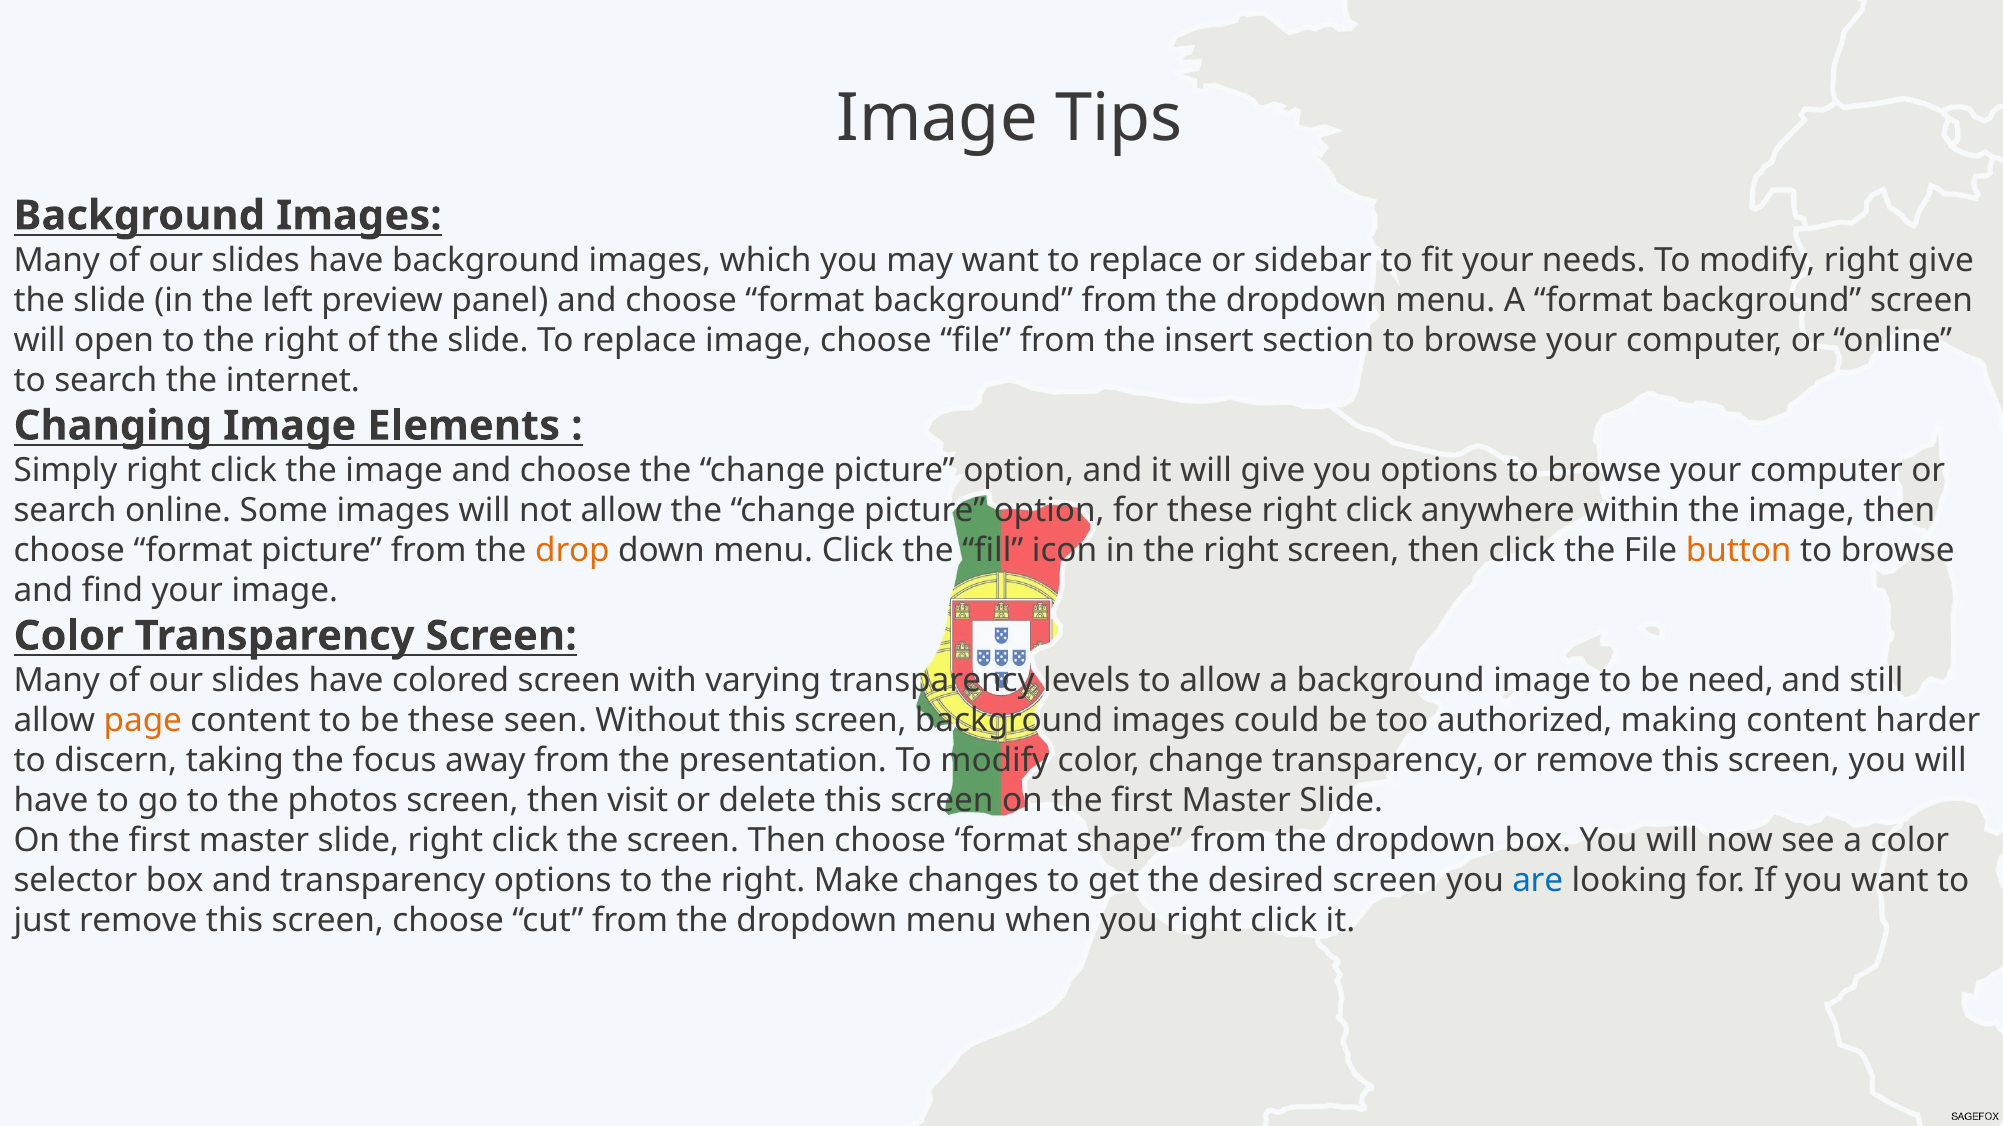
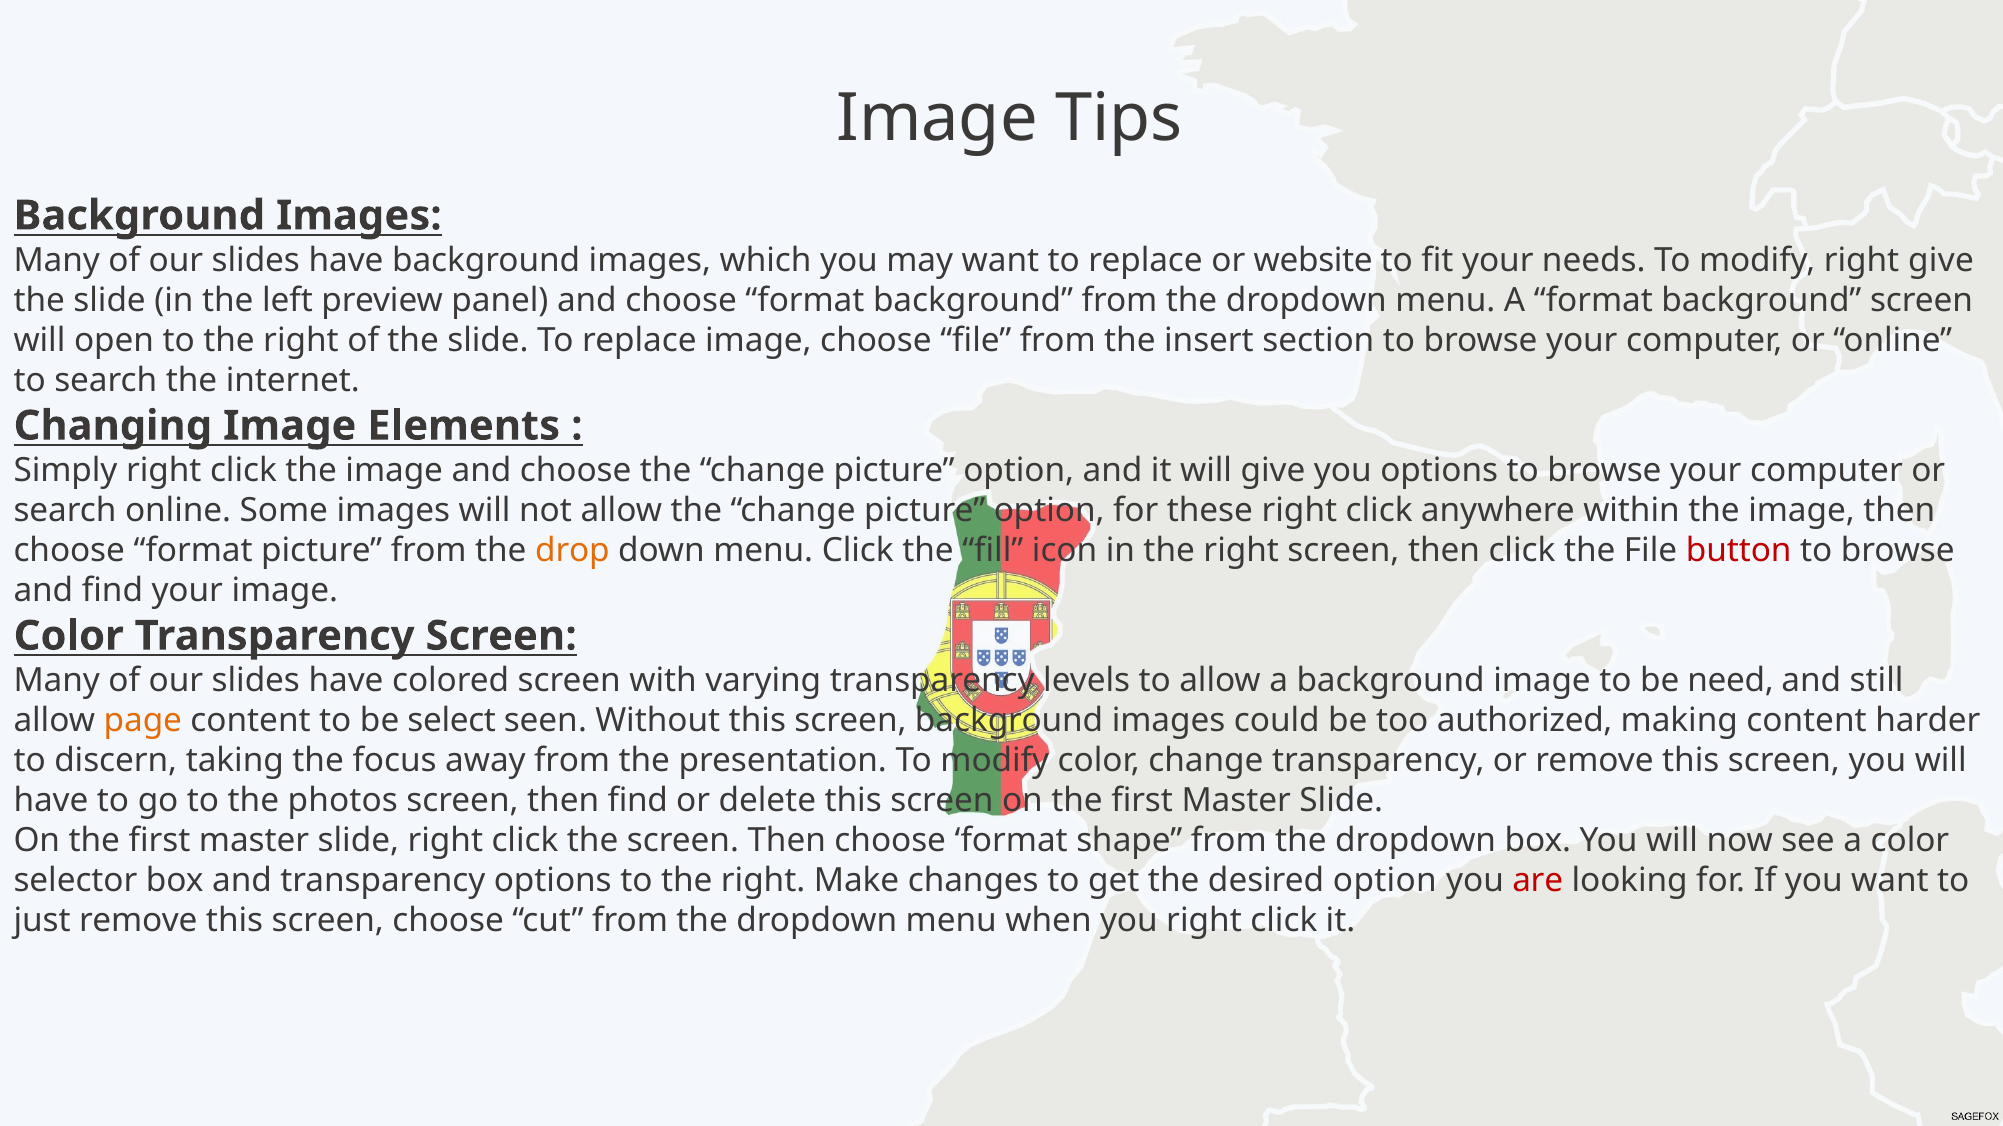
sidebar: sidebar -> website
button colour: orange -> red
be these: these -> select
then visit: visit -> find
desired screen: screen -> option
are colour: blue -> red
